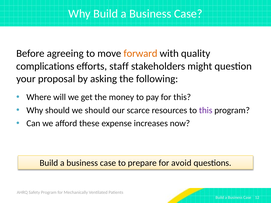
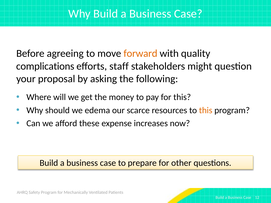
we should: should -> edema
this at (206, 110) colour: purple -> orange
avoid: avoid -> other
